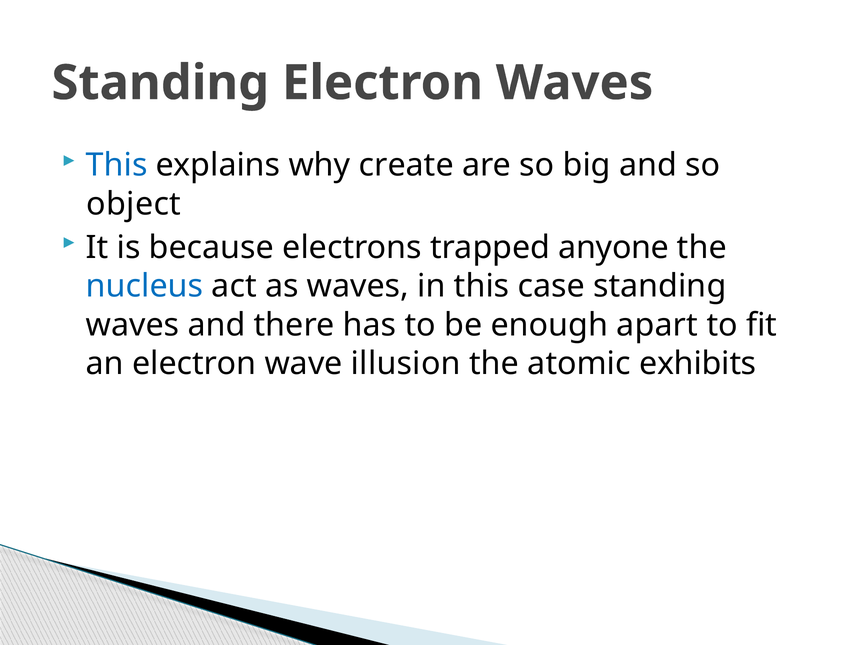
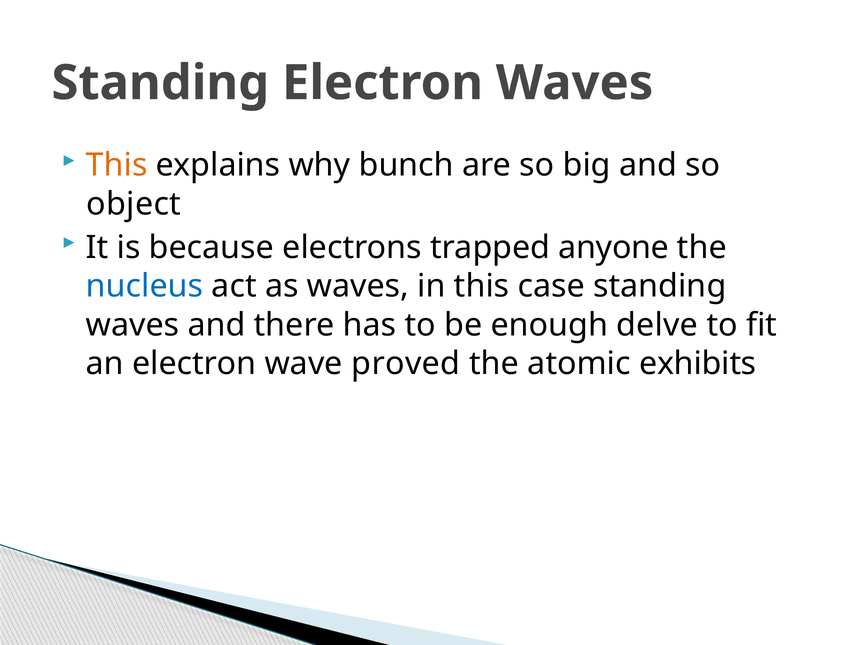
This at (117, 165) colour: blue -> orange
create: create -> bunch
apart: apart -> delve
illusion: illusion -> proved
